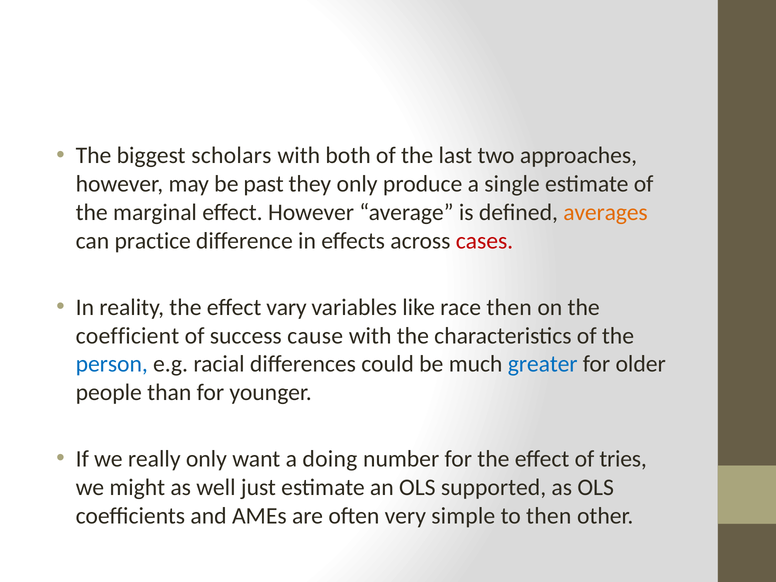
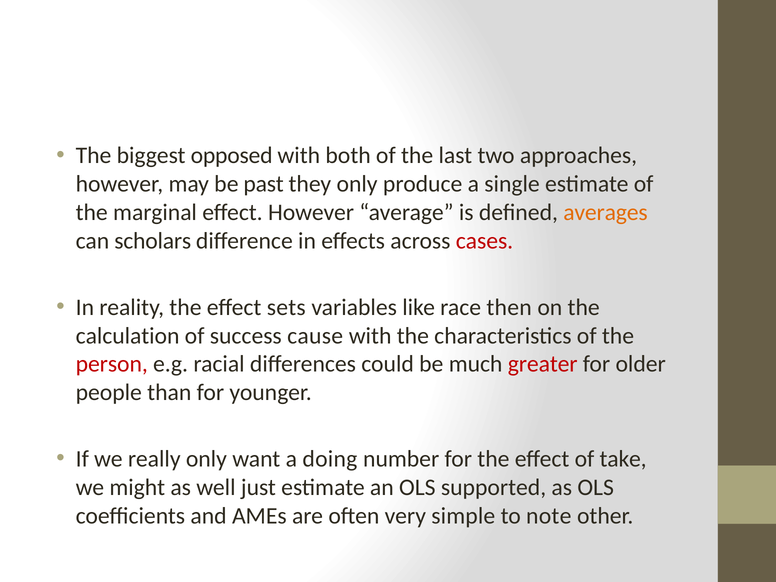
scholars: scholars -> opposed
practice: practice -> scholars
vary: vary -> sets
coefficient: coefficient -> calculation
person colour: blue -> red
greater colour: blue -> red
tries: tries -> take
to then: then -> note
